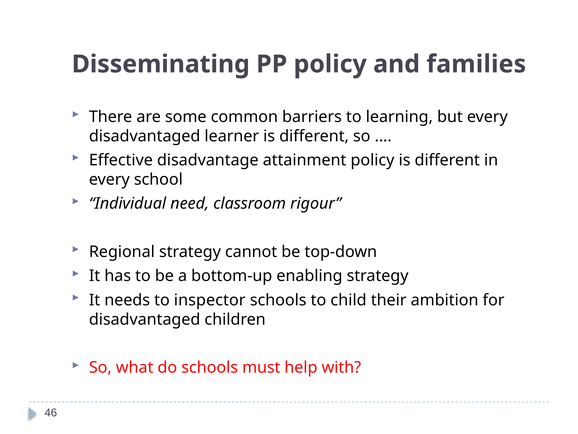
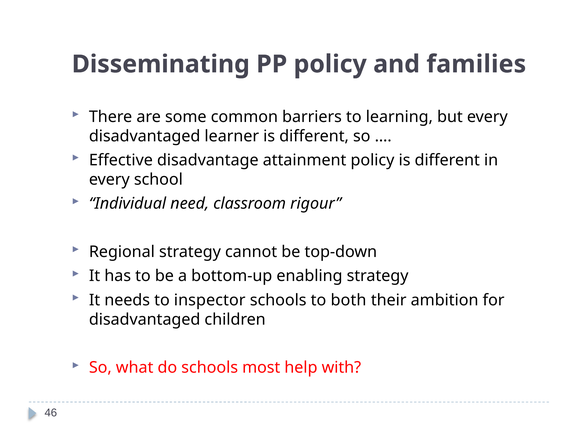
child: child -> both
must: must -> most
